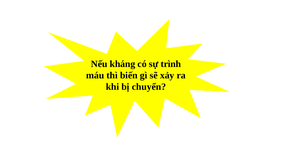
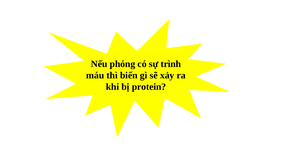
kháng: kháng -> phóng
chuyển: chuyển -> protein
